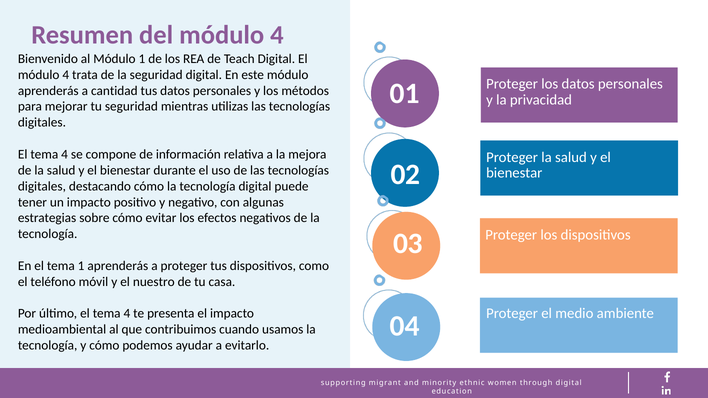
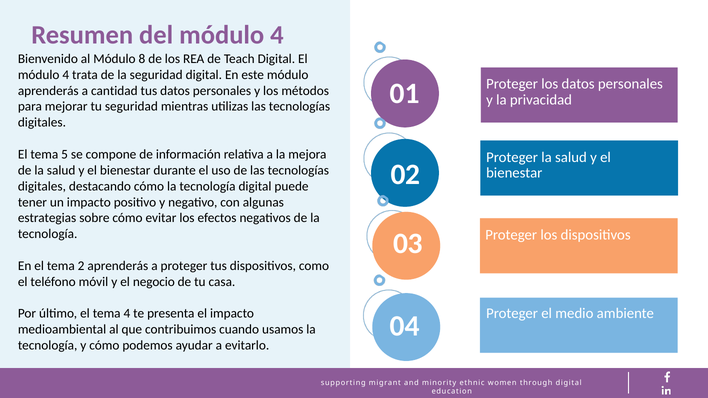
Módulo 1: 1 -> 8
4 at (65, 154): 4 -> 5
tema 1: 1 -> 2
nuestro: nuestro -> negocio
